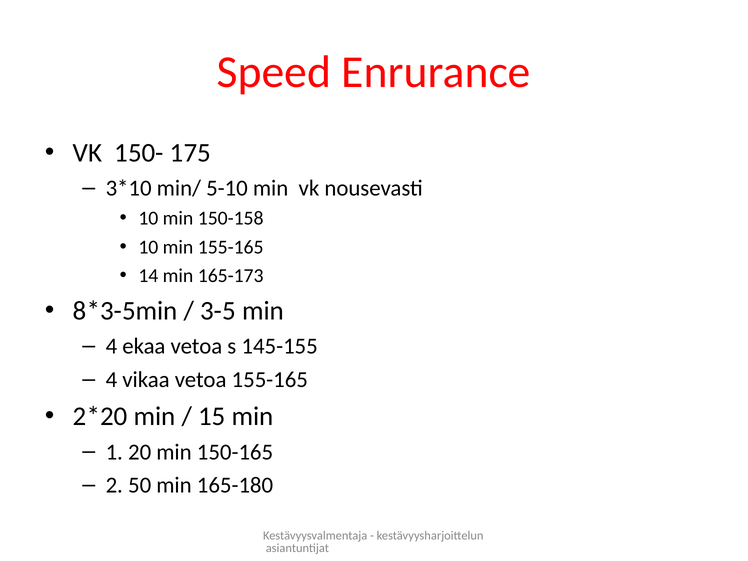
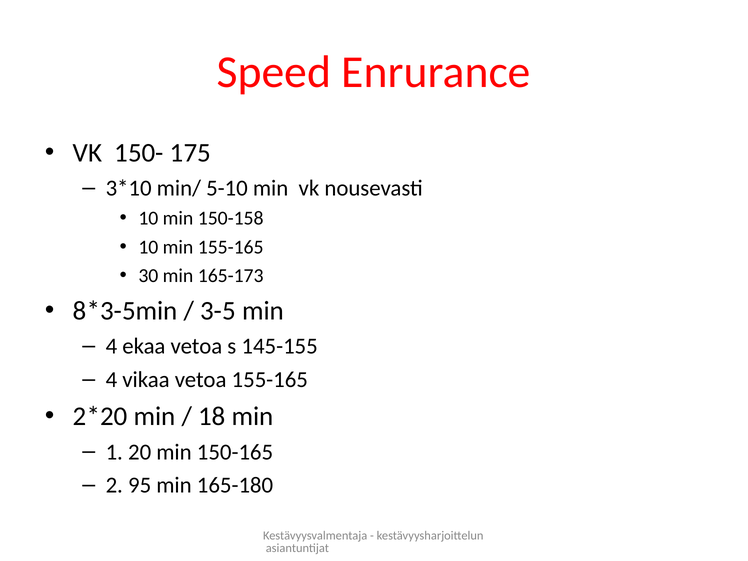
14: 14 -> 30
15: 15 -> 18
50: 50 -> 95
